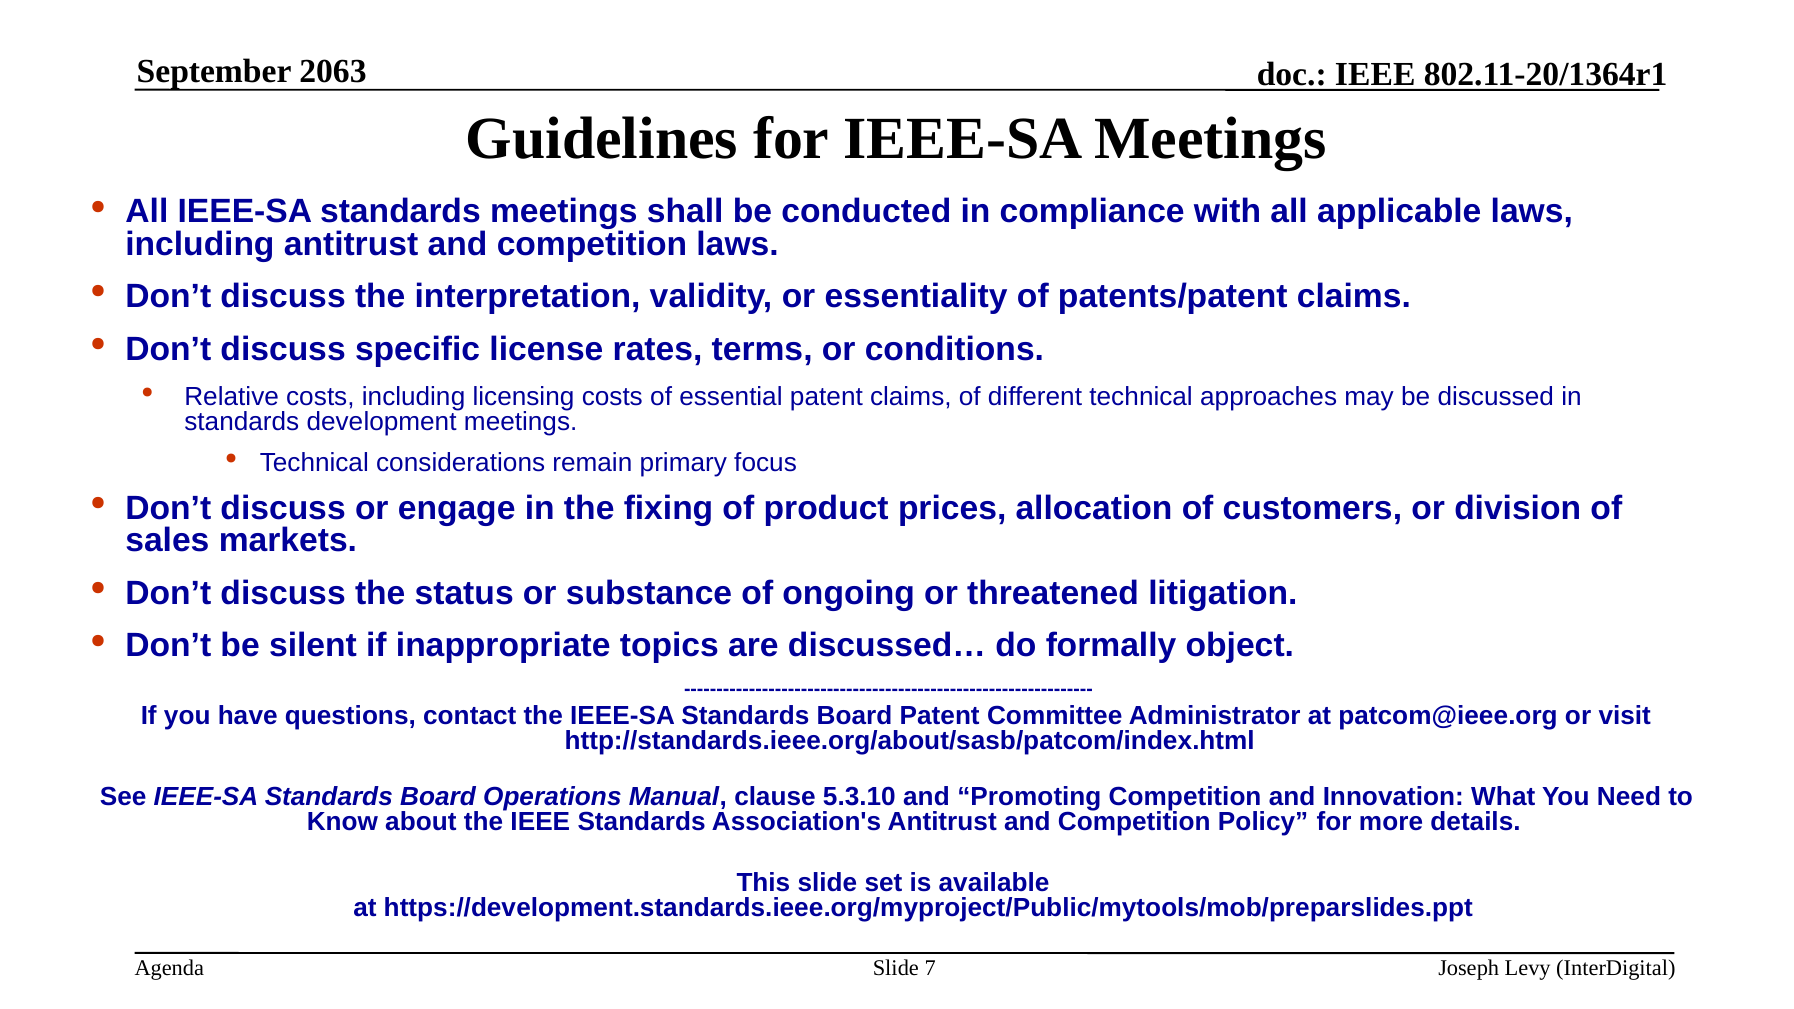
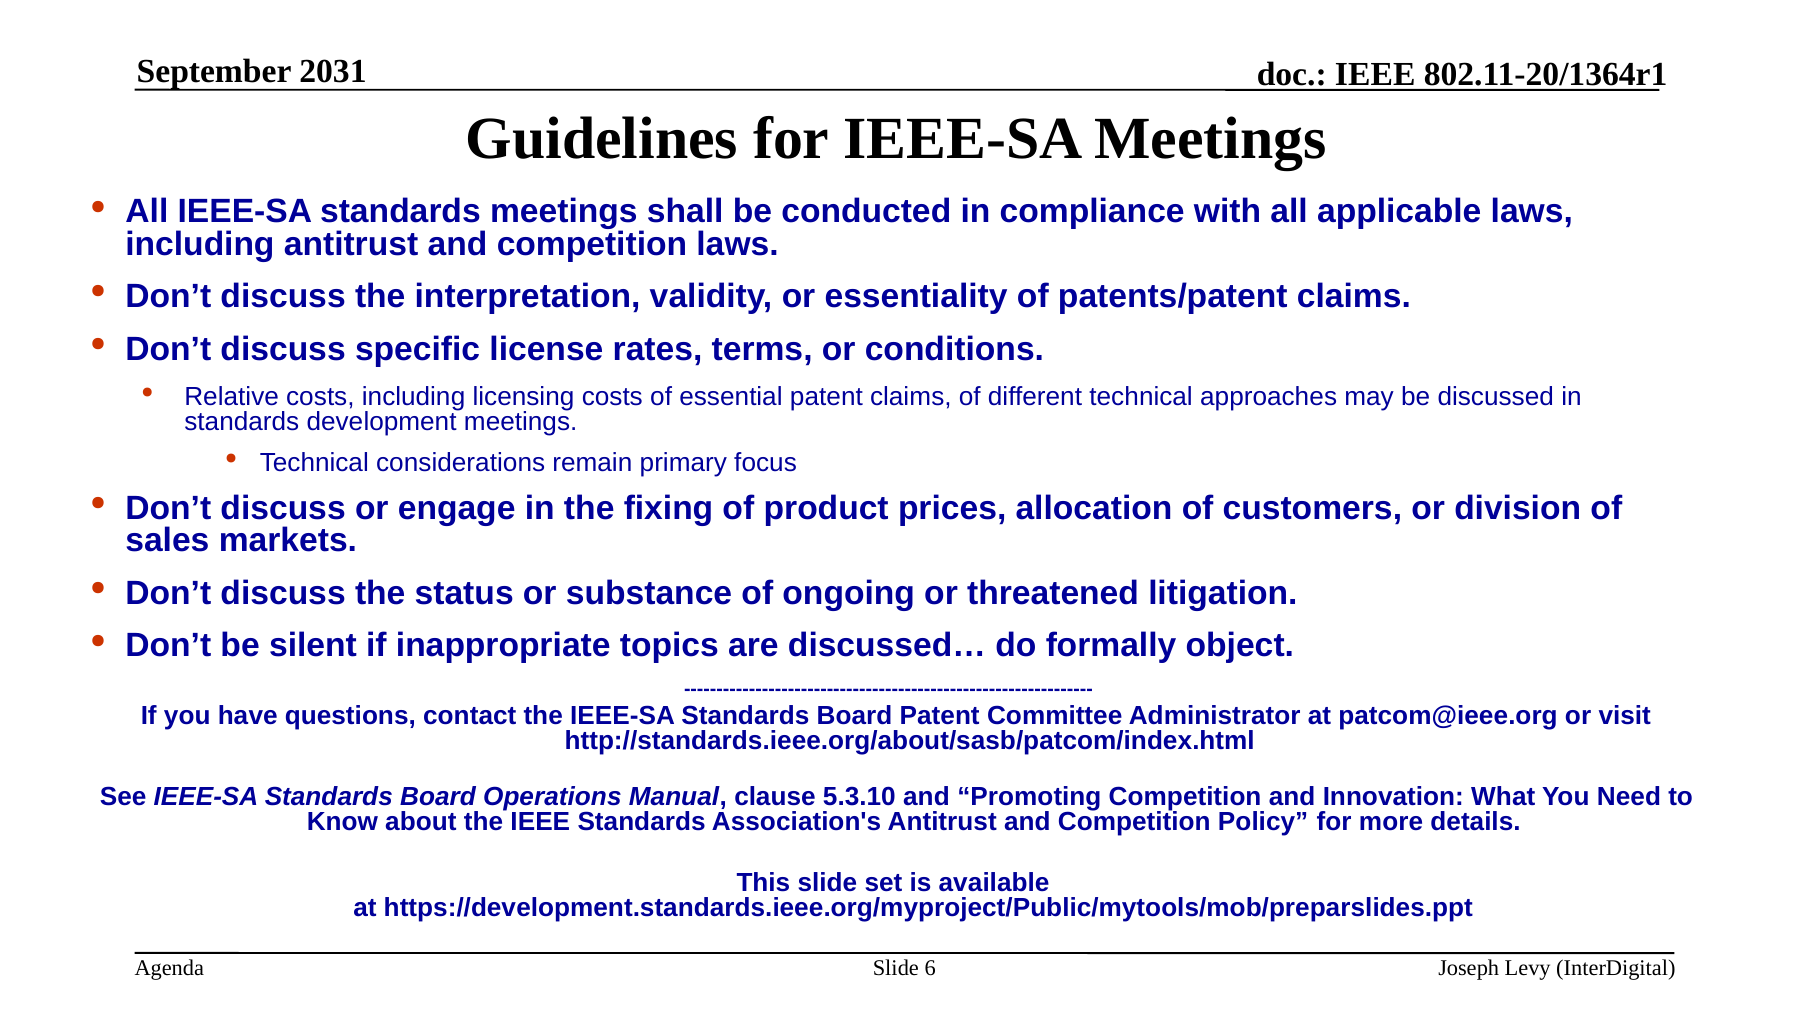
2063: 2063 -> 2031
7: 7 -> 6
